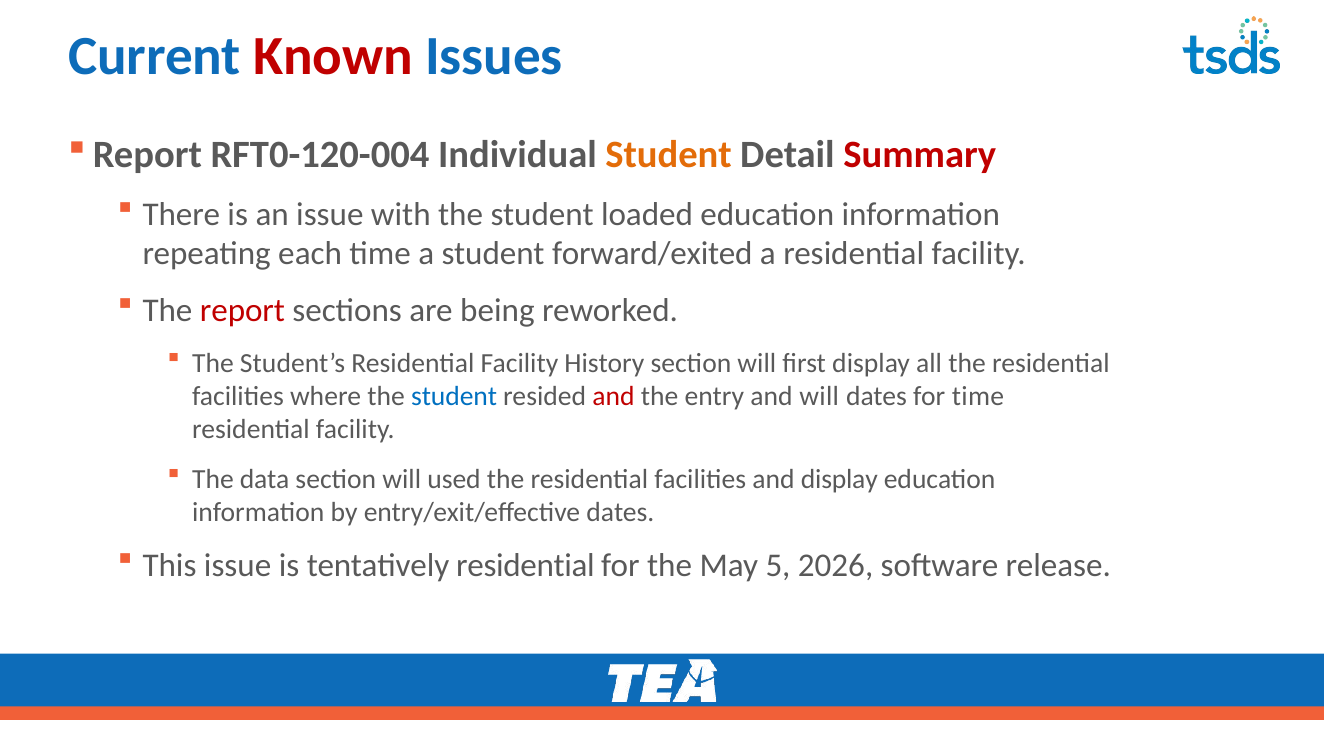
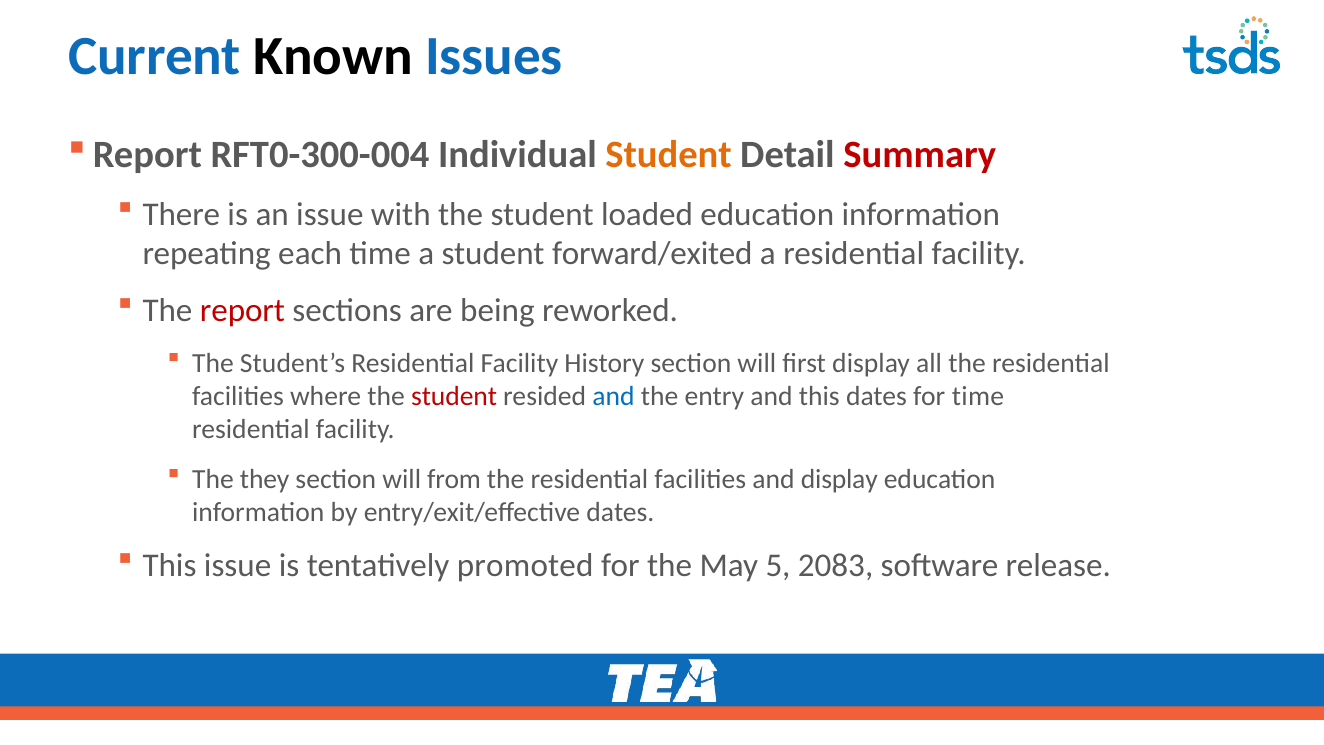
Known colour: red -> black
RFT0-120-004: RFT0-120-004 -> RFT0-300-004
student at (454, 396) colour: blue -> red
and at (614, 396) colour: red -> blue
and will: will -> this
data: data -> they
used: used -> from
tentatively residential: residential -> promoted
2026: 2026 -> 2083
